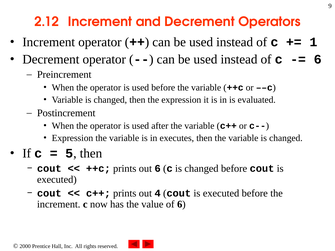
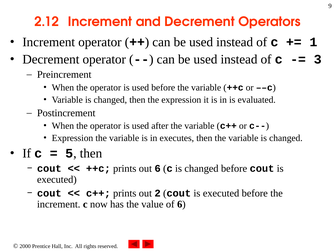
6 at (318, 60): 6 -> 3
4: 4 -> 2
